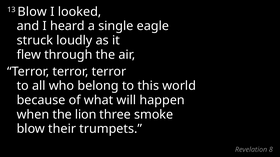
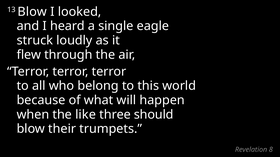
lion: lion -> like
smoke: smoke -> should
